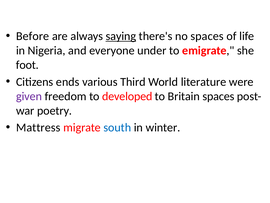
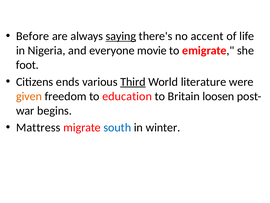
no spaces: spaces -> accent
under: under -> movie
Third underline: none -> present
given colour: purple -> orange
developed: developed -> education
Britain spaces: spaces -> loosen
poetry: poetry -> begins
